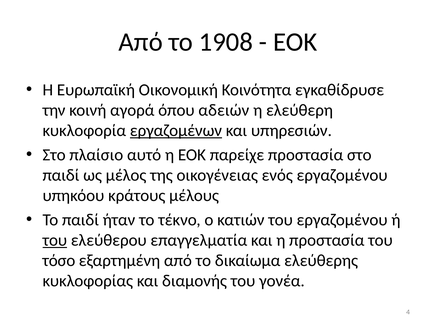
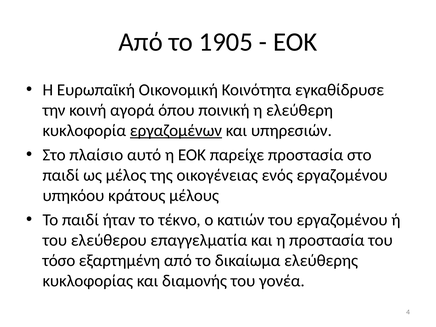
1908: 1908 -> 1905
αδειών: αδειών -> ποινική
του at (55, 240) underline: present -> none
